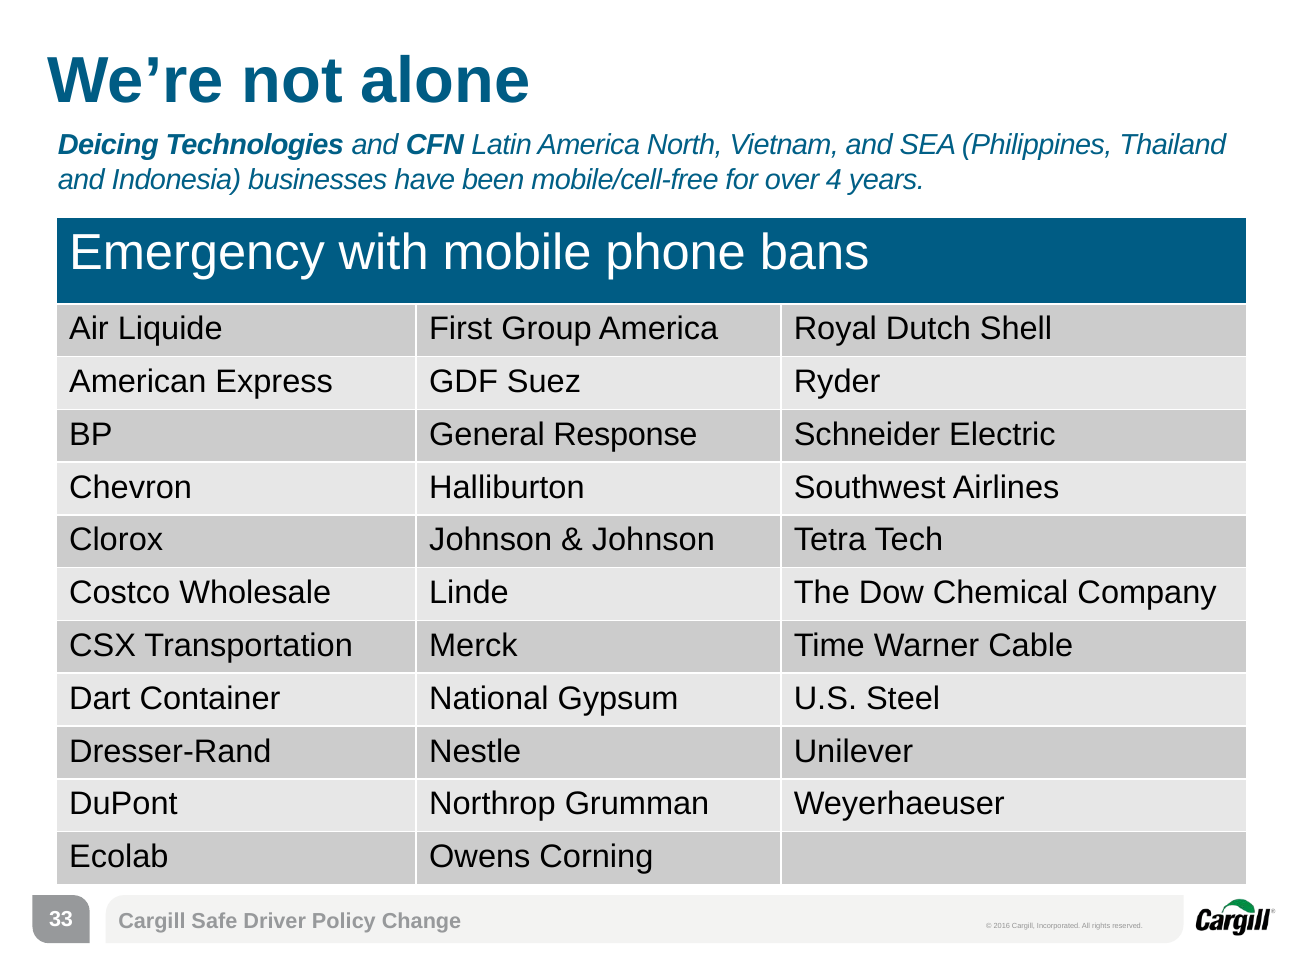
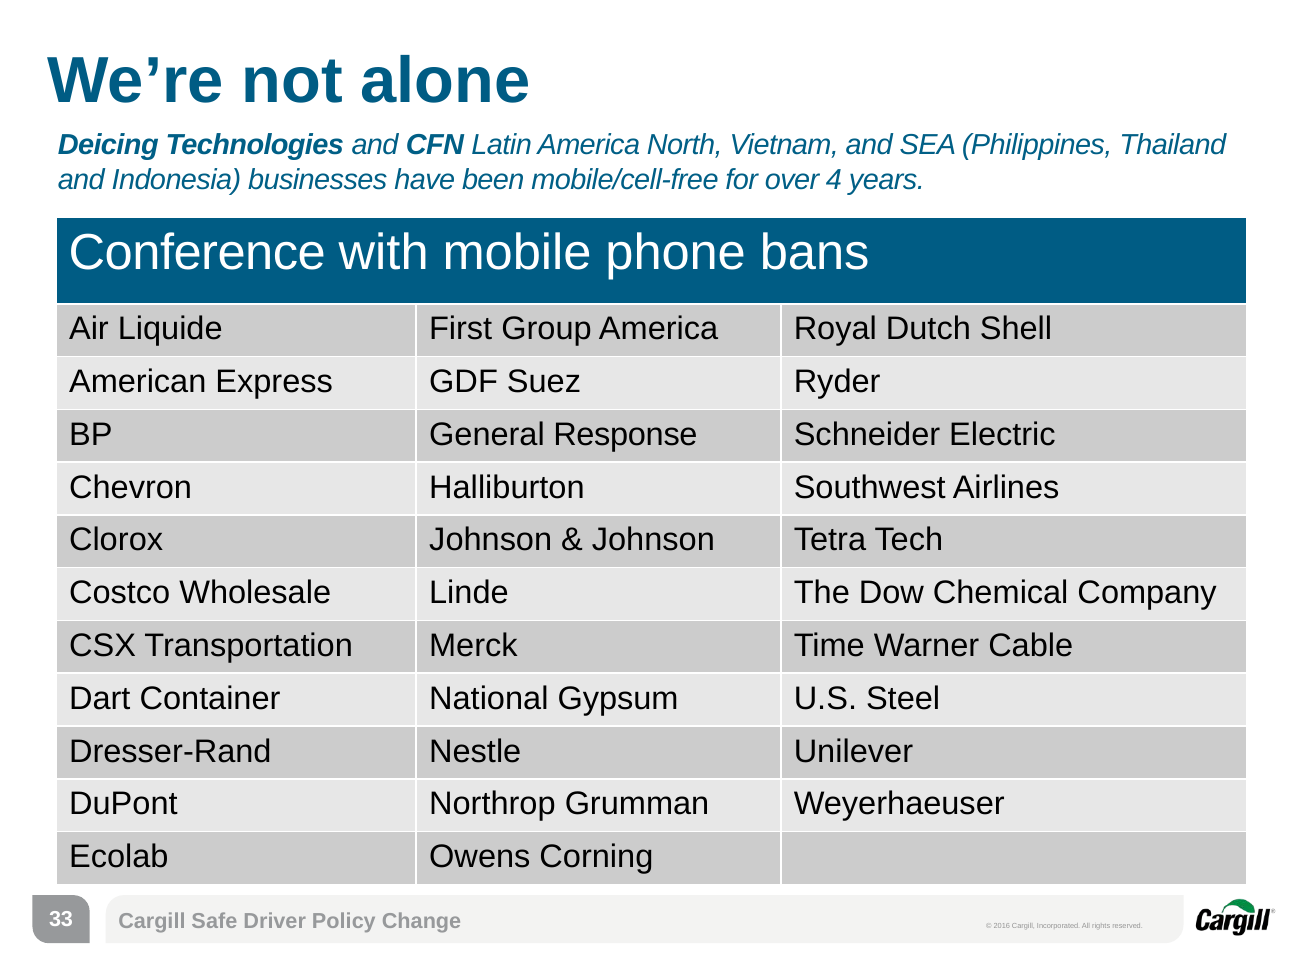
Emergency: Emergency -> Conference
